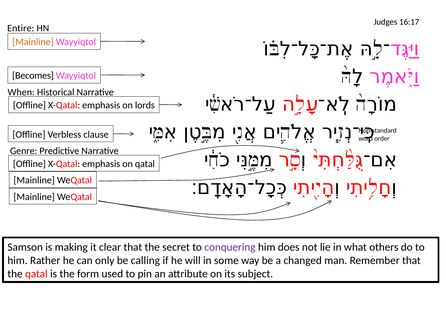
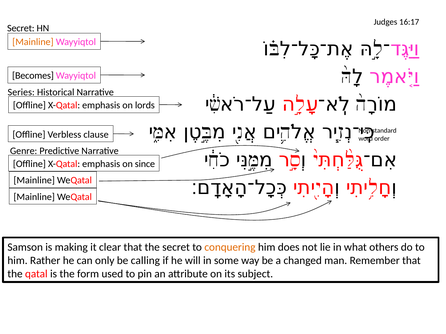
Entire at (21, 28): Entire -> Secret
When: When -> Series
on qatal: qatal -> since
conquering colour: purple -> orange
